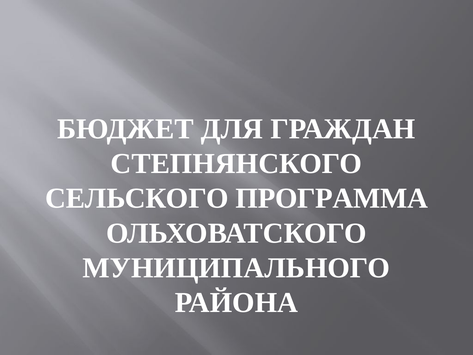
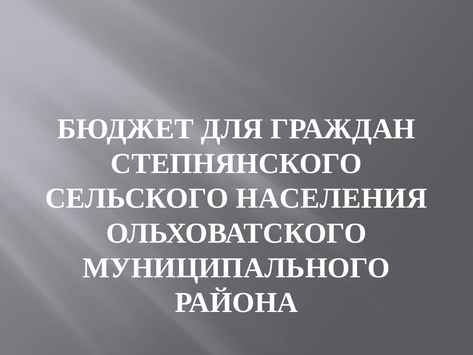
ПРОГРАММА: ПРОГРАММА -> НАСЕЛЕНИЯ
